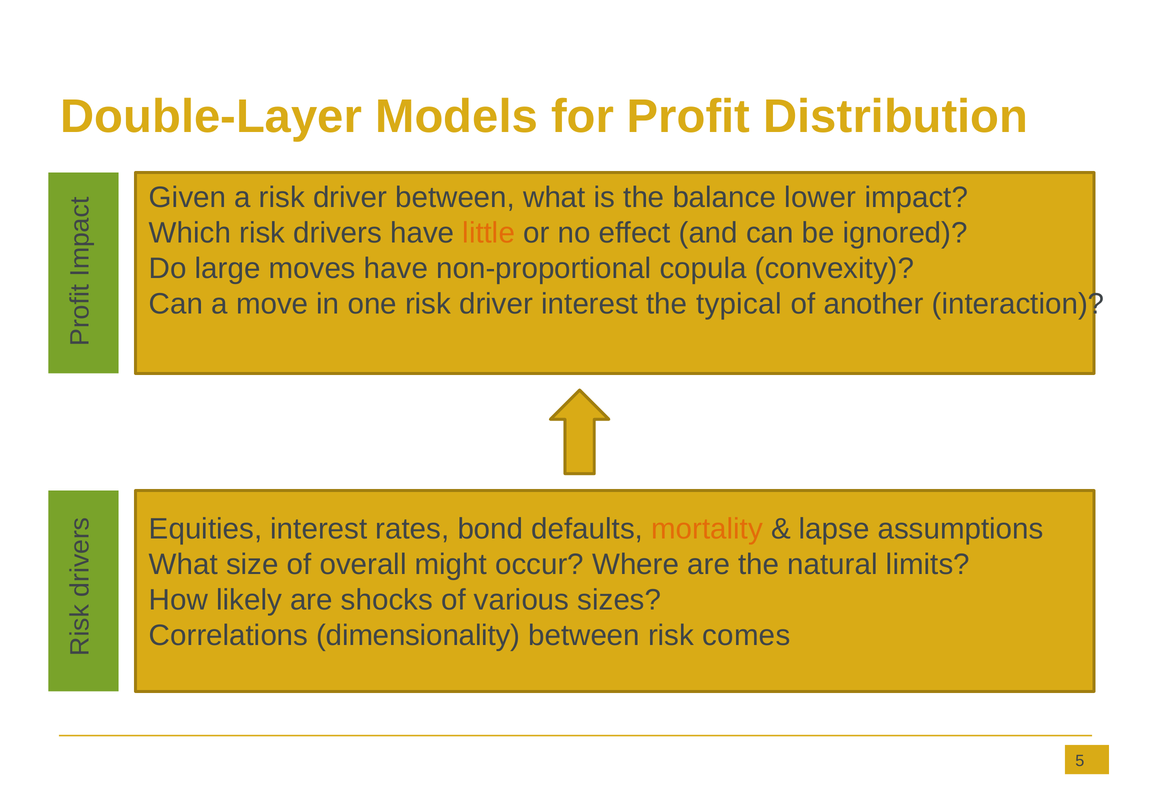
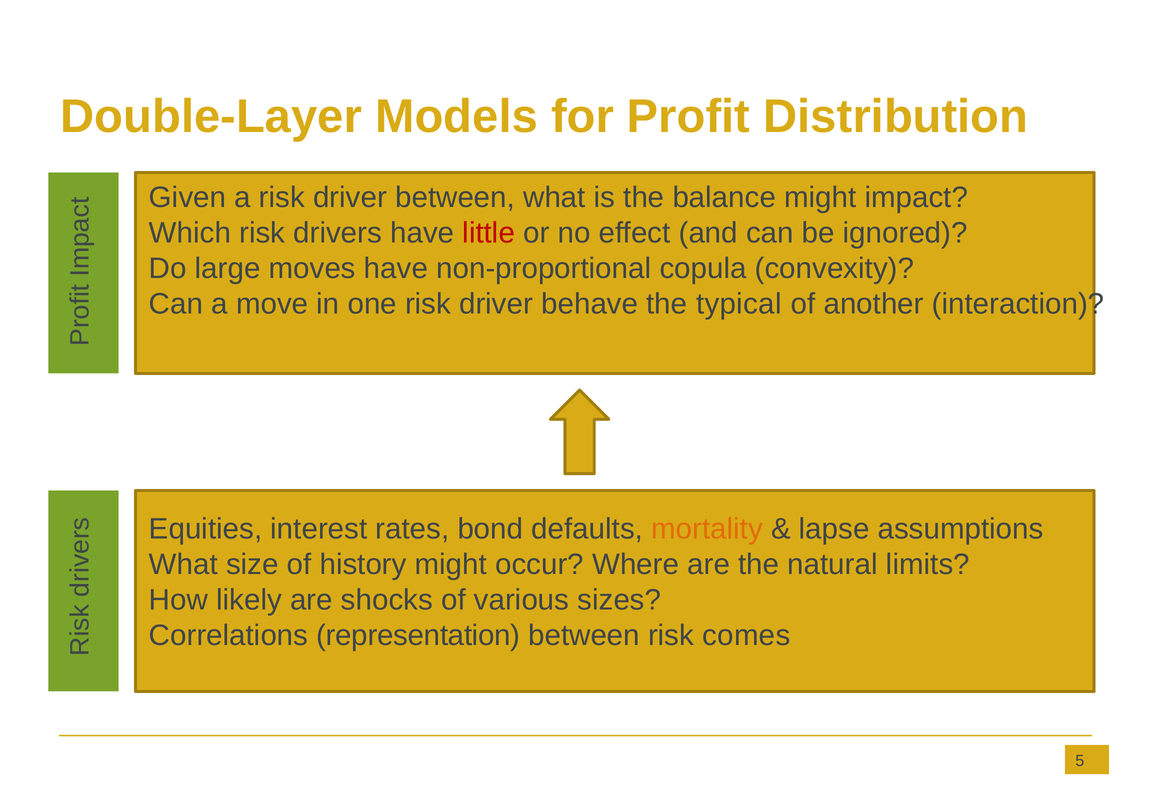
balance lower: lower -> might
little colour: orange -> red
driver interest: interest -> behave
overall: overall -> history
dimensionality: dimensionality -> representation
